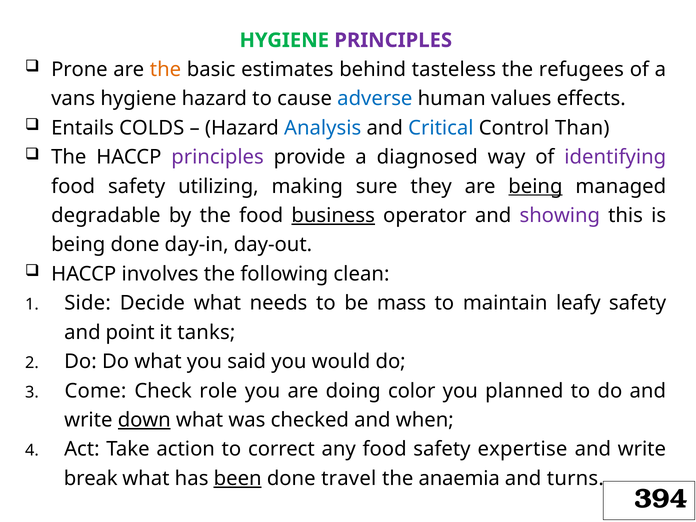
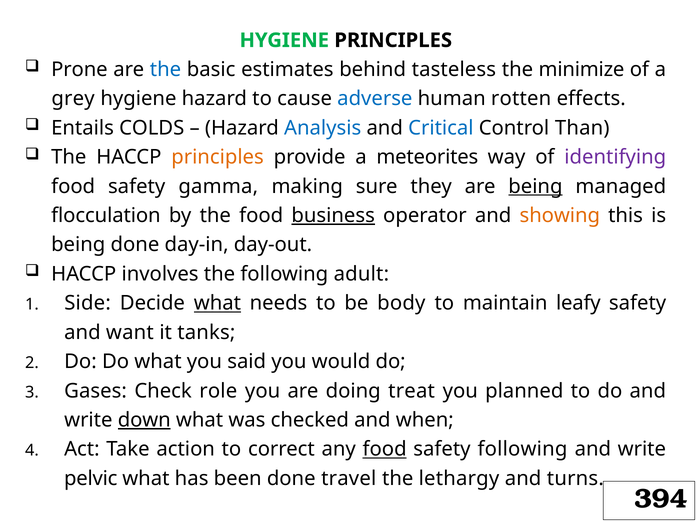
PRINCIPLES at (393, 40) colour: purple -> black
the at (166, 70) colour: orange -> blue
refugees: refugees -> minimize
vans: vans -> grey
values: values -> rotten
principles at (218, 157) colour: purple -> orange
diagnosed: diagnosed -> meteorites
utilizing: utilizing -> gamma
degradable: degradable -> flocculation
showing colour: purple -> orange
clean: clean -> adult
what at (217, 303) underline: none -> present
mass: mass -> body
point: point -> want
Come: Come -> Gases
color: color -> treat
food at (385, 449) underline: none -> present
safety expertise: expertise -> following
break: break -> pelvic
been underline: present -> none
anaemia: anaemia -> lethargy
